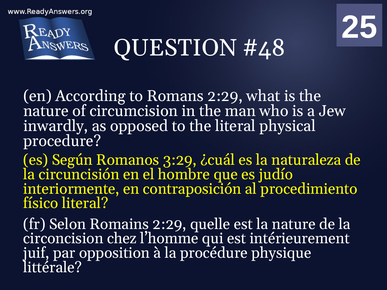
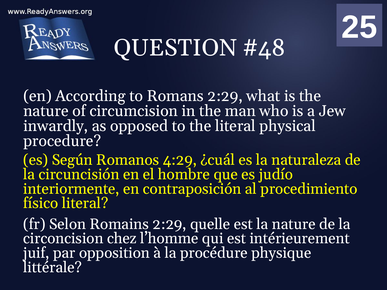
3:29: 3:29 -> 4:29
